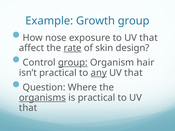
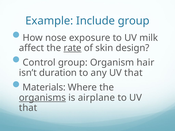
Growth: Growth -> Include
exposure to UV that: that -> milk
group at (73, 63) underline: present -> none
isn’t practical: practical -> duration
any underline: present -> none
Question: Question -> Materials
is practical: practical -> airplane
